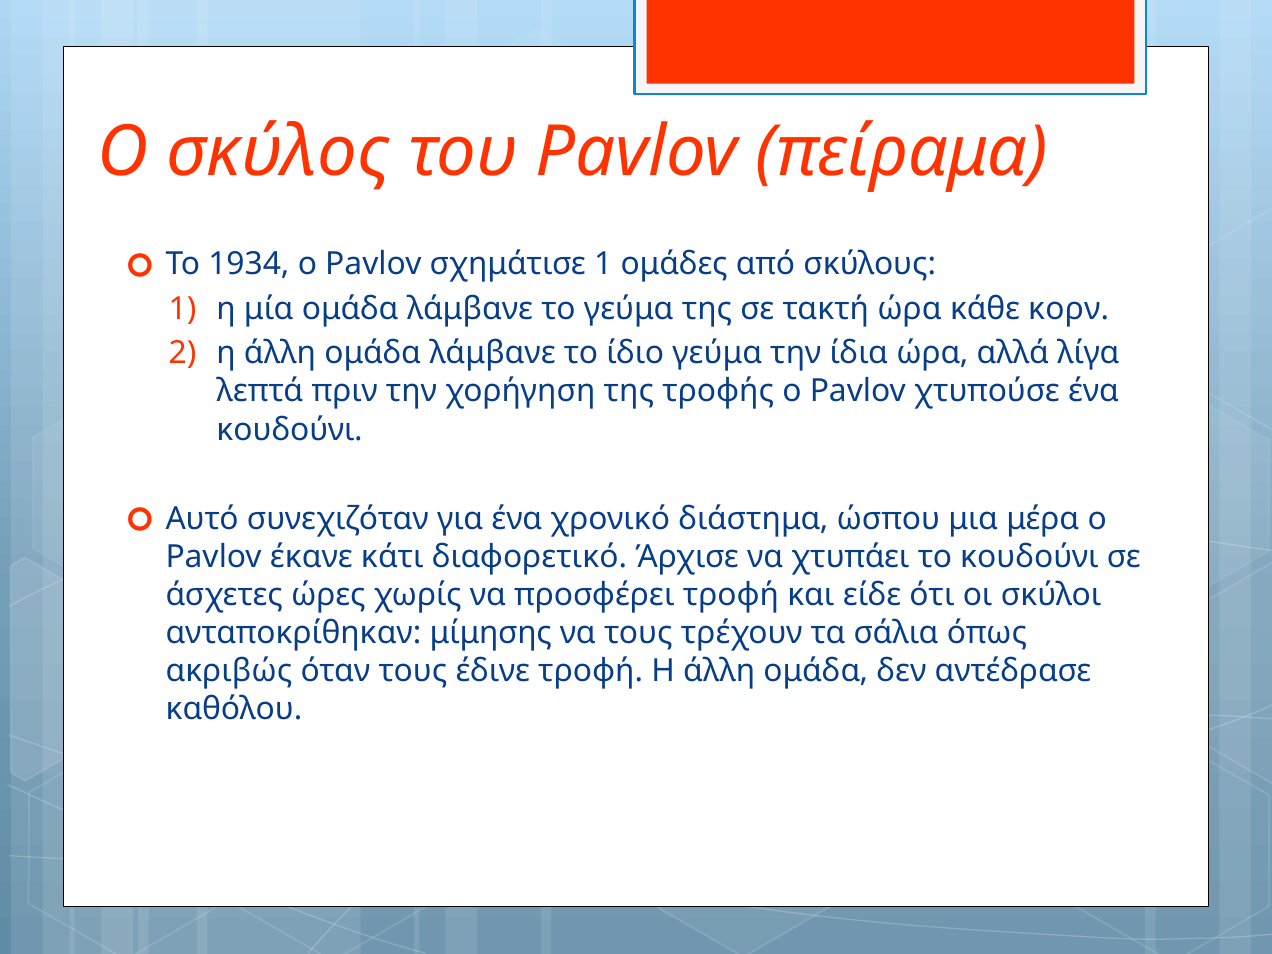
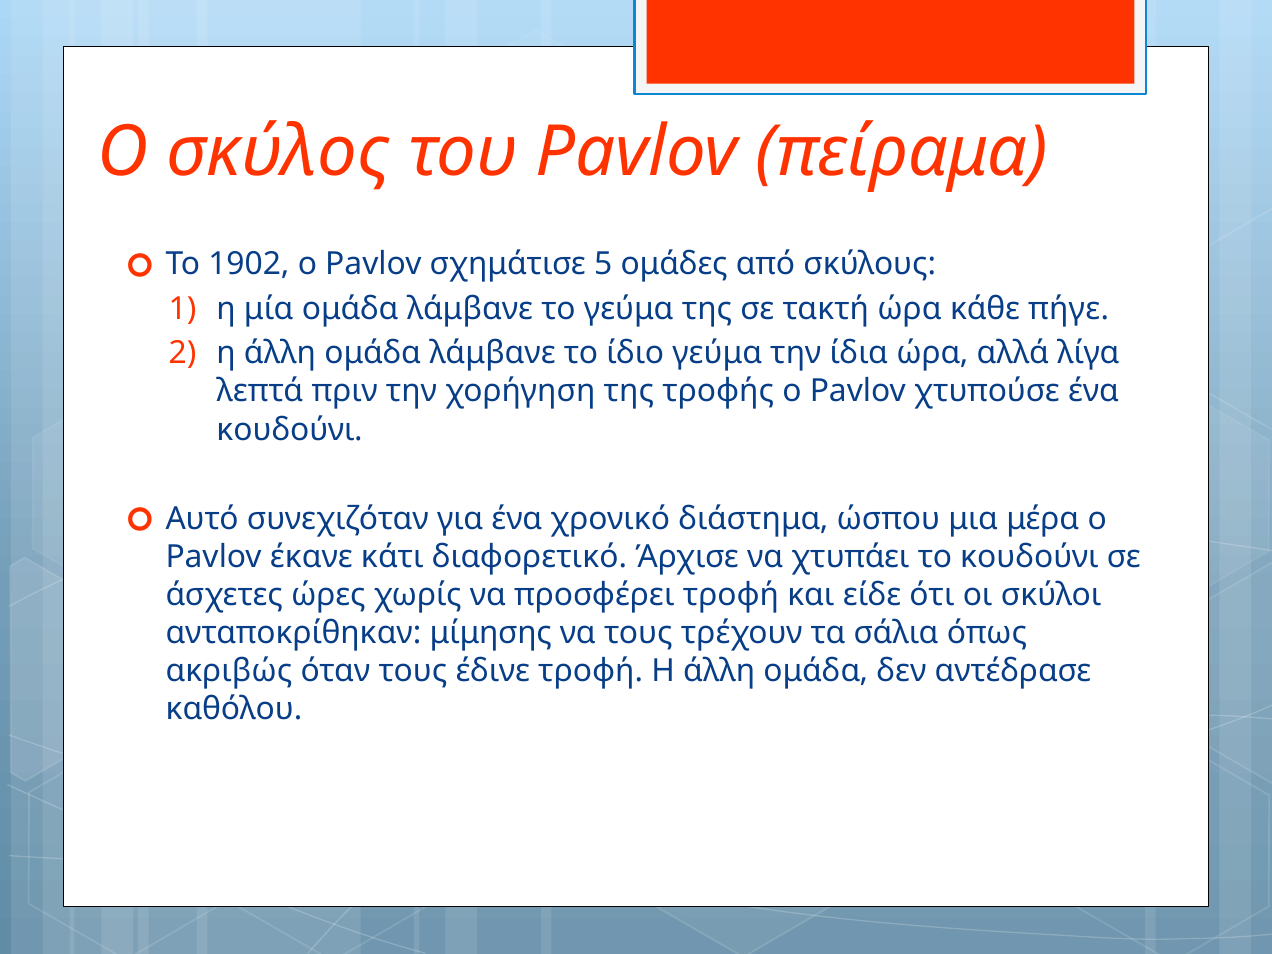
1934: 1934 -> 1902
σχημάτισε 1: 1 -> 5
κορν: κορν -> πήγε
